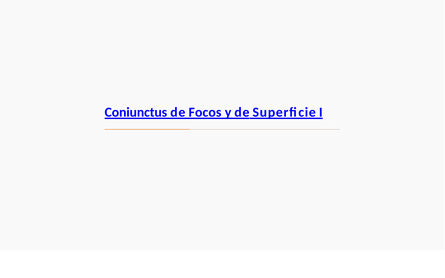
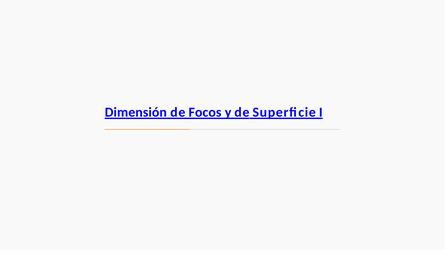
Coniunctus: Coniunctus -> Dimensión
